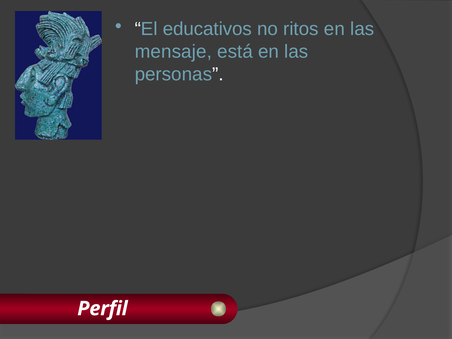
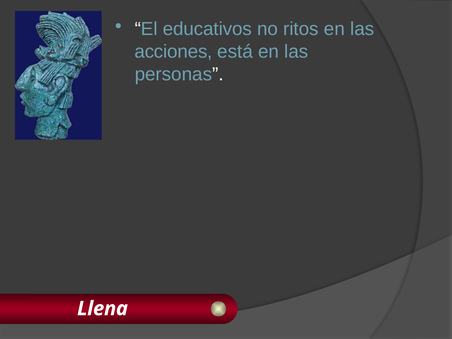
mensaje: mensaje -> acciones
Perfil: Perfil -> Llena
